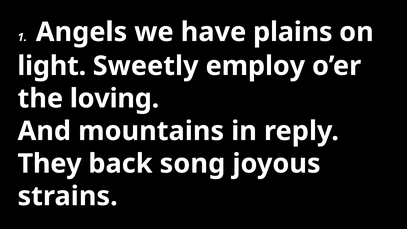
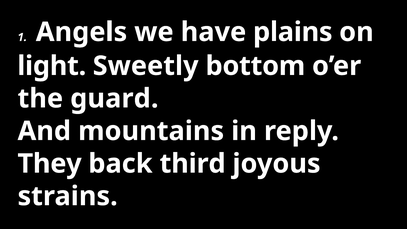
employ: employ -> bottom
loving: loving -> guard
song: song -> third
